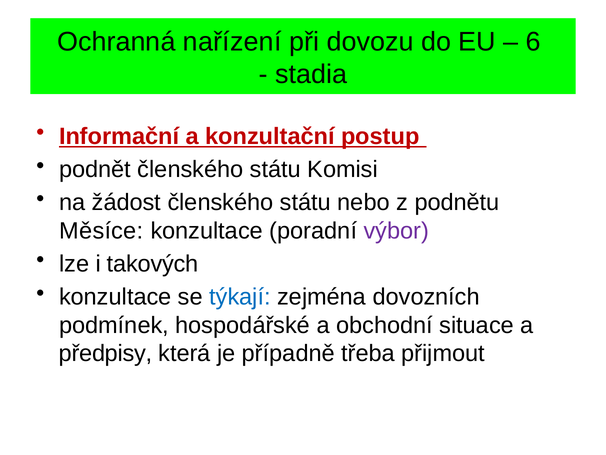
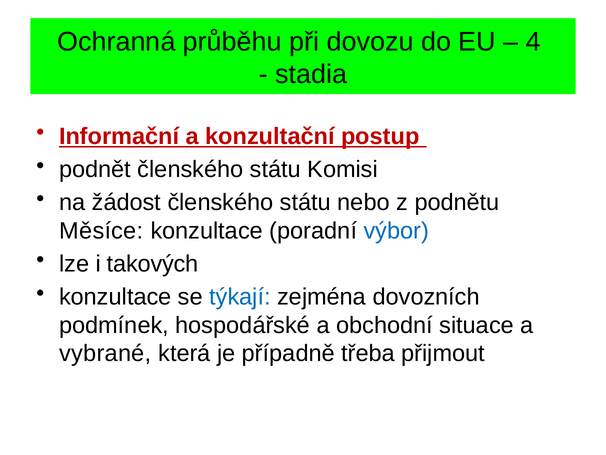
nařízení: nařízení -> průběhu
6: 6 -> 4
výbor colour: purple -> blue
předpisy: předpisy -> vybrané
